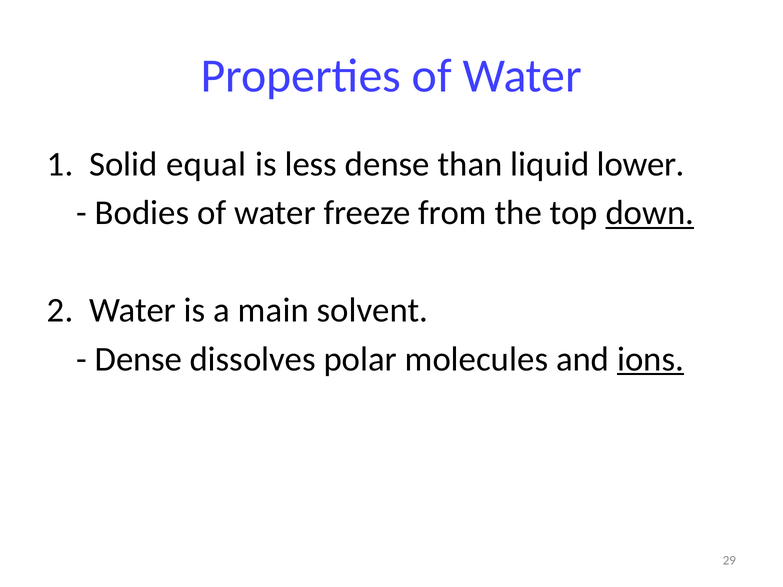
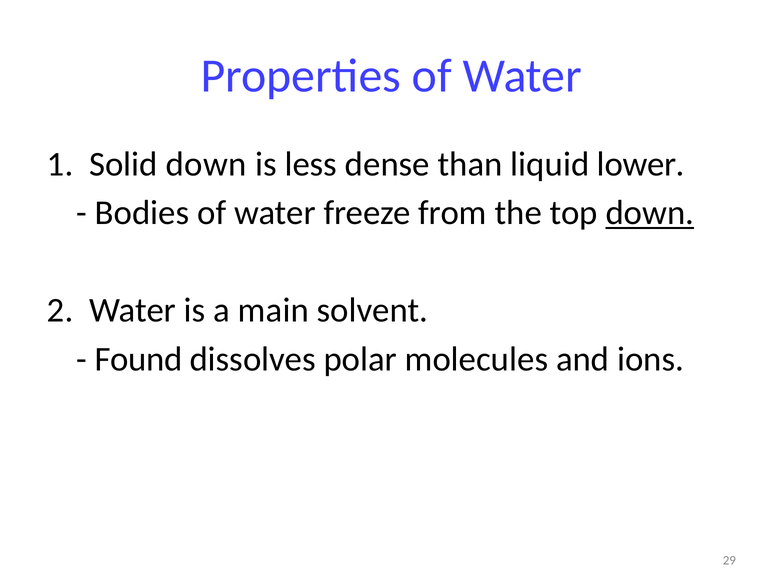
Solid equal: equal -> down
Dense at (138, 359): Dense -> Found
ions underline: present -> none
